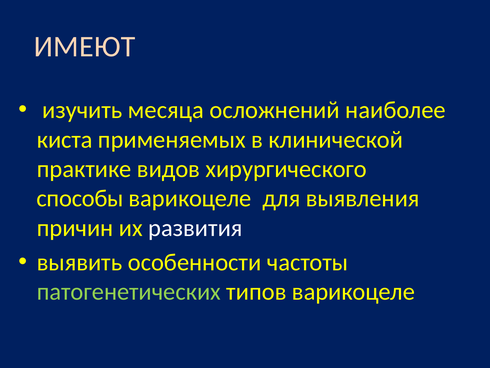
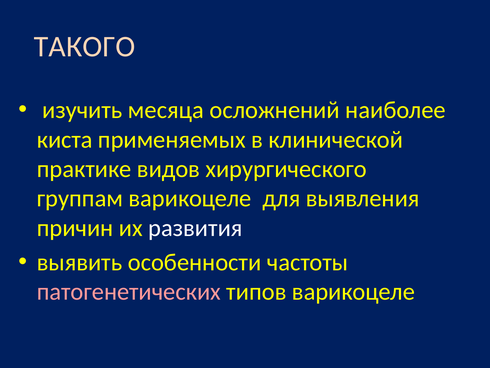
ИМЕЮТ: ИМЕЮТ -> ТАКОГО
способы: способы -> группам
патогенетических colour: light green -> pink
